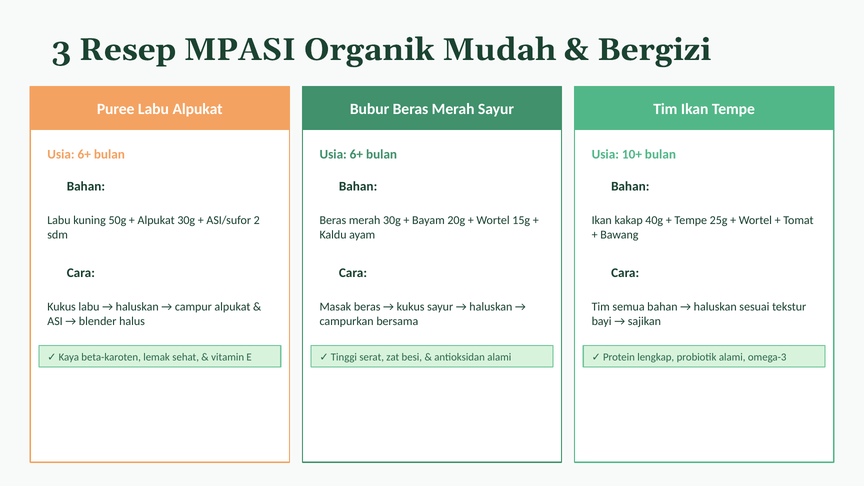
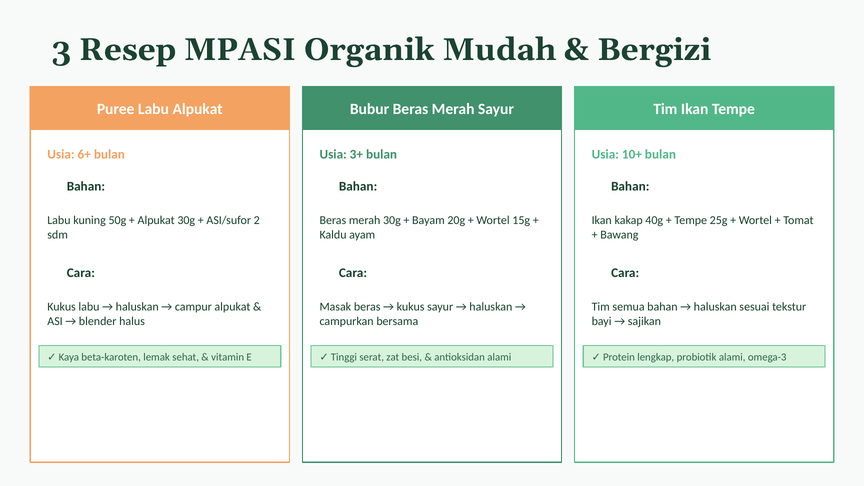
6+ at (356, 154): 6+ -> 3+
